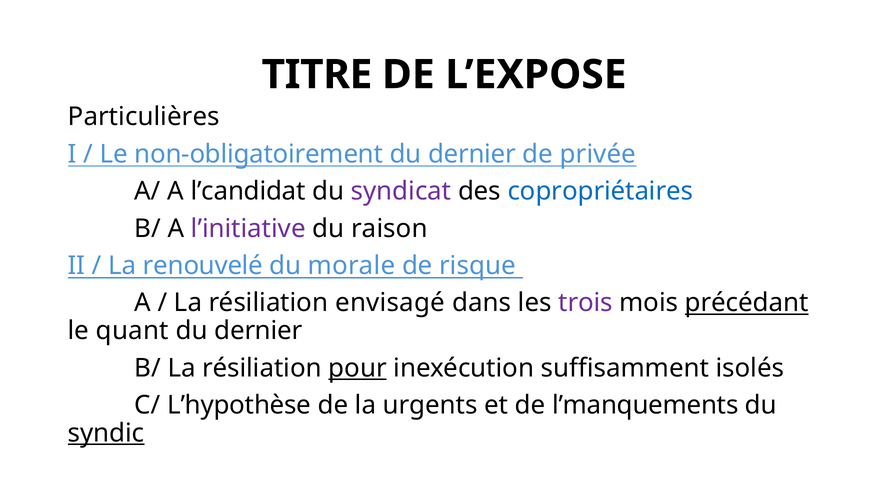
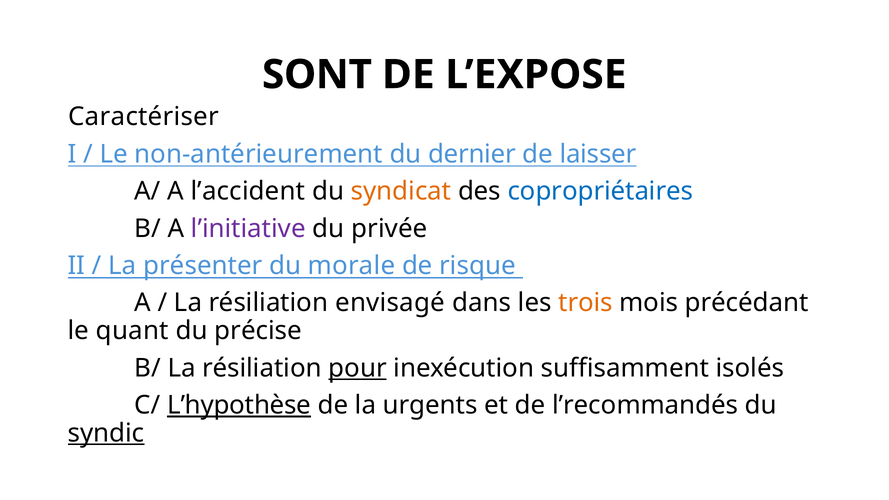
TITRE: TITRE -> SONT
Particulières: Particulières -> Caractériser
non-obligatoirement: non-obligatoirement -> non-antérieurement
privée: privée -> laisser
l’candidat: l’candidat -> l’accident
syndicat colour: purple -> orange
raison: raison -> privée
renouvelé: renouvelé -> présenter
trois colour: purple -> orange
précédant underline: present -> none
dernier at (258, 331): dernier -> précise
L’hypothèse underline: none -> present
l’manquements: l’manquements -> l’recommandés
